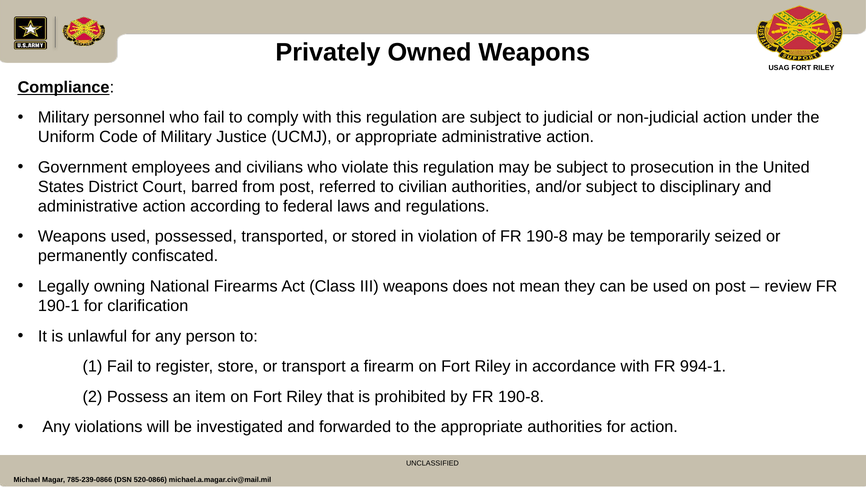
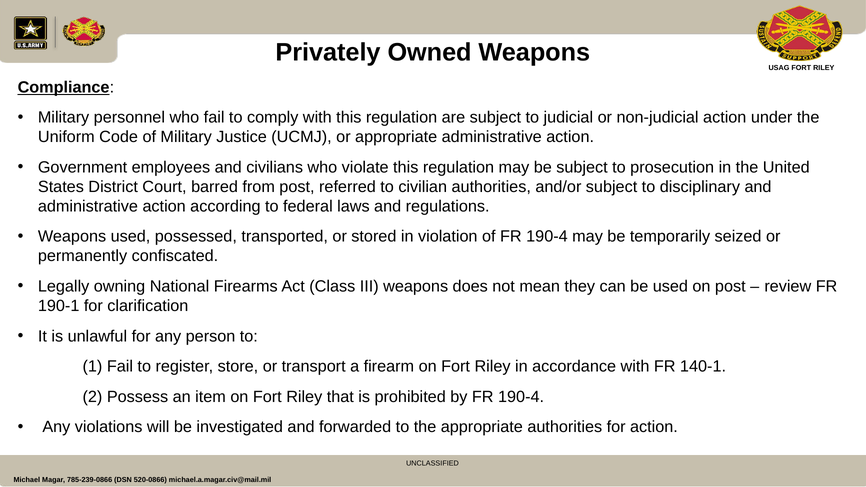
of FR 190-8: 190-8 -> 190-4
994-1: 994-1 -> 140-1
by FR 190-8: 190-8 -> 190-4
